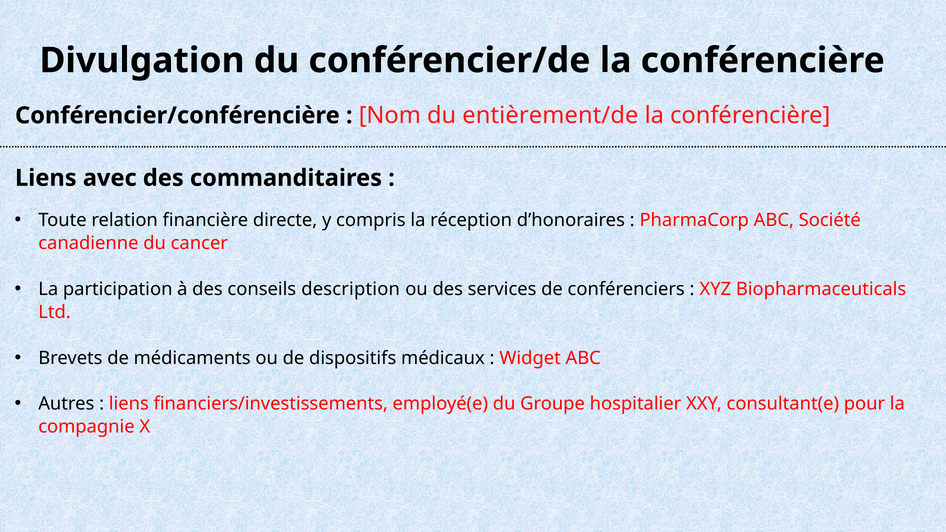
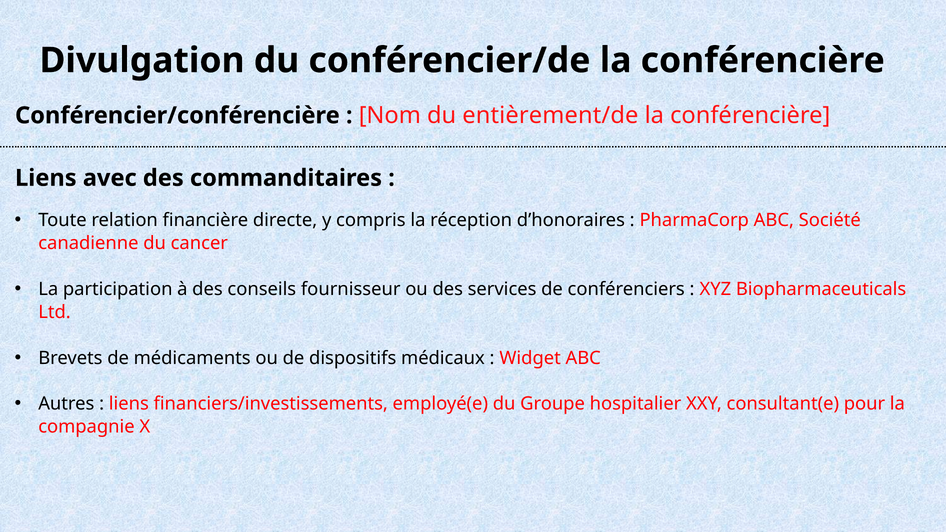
description: description -> fournisseur
